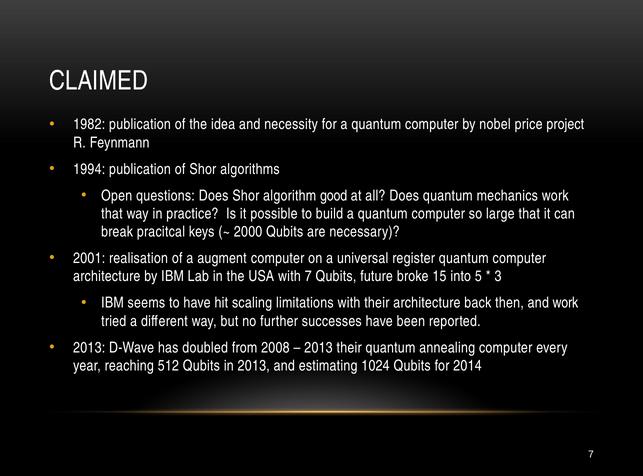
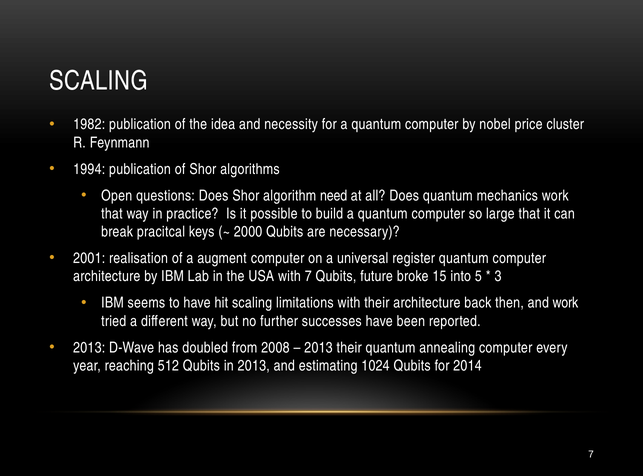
CLAIMED at (99, 81): CLAIMED -> SCALING
project: project -> cluster
good: good -> need
